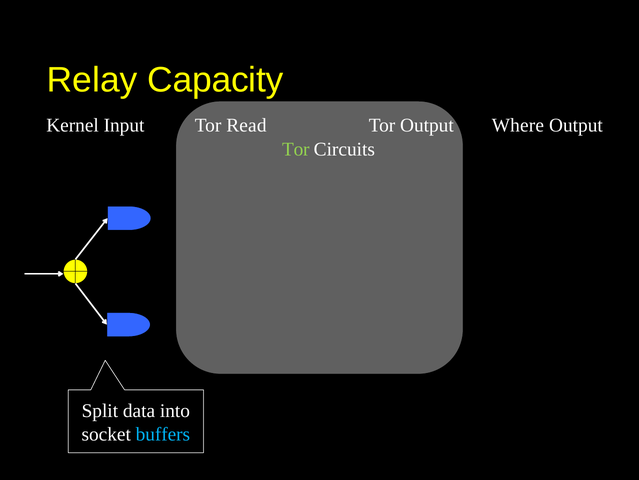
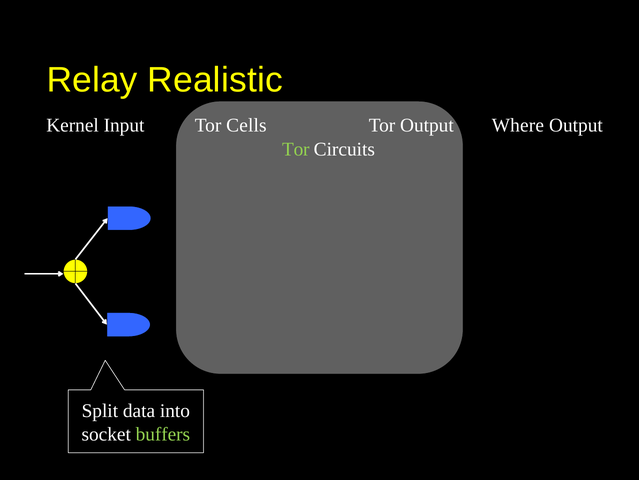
Capacity: Capacity -> Realistic
Read: Read -> Cells
buffers colour: light blue -> light green
